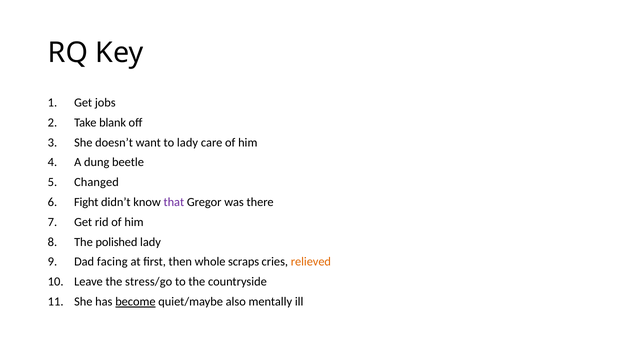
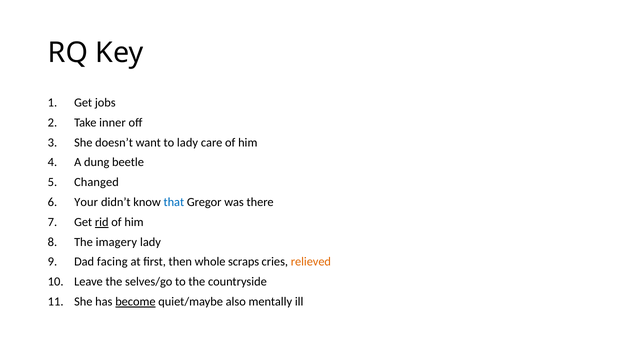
blank: blank -> inner
Fight: Fight -> Your
that colour: purple -> blue
rid underline: none -> present
polished: polished -> imagery
stress/go: stress/go -> selves/go
